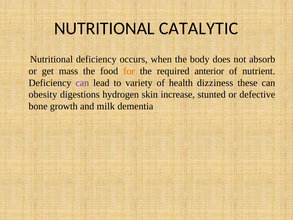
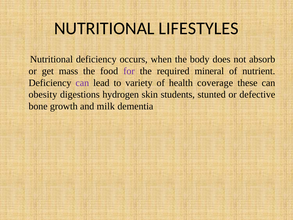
CATALYTIC: CATALYTIC -> LIFESTYLES
for colour: orange -> purple
anterior: anterior -> mineral
dizziness: dizziness -> coverage
increase: increase -> students
